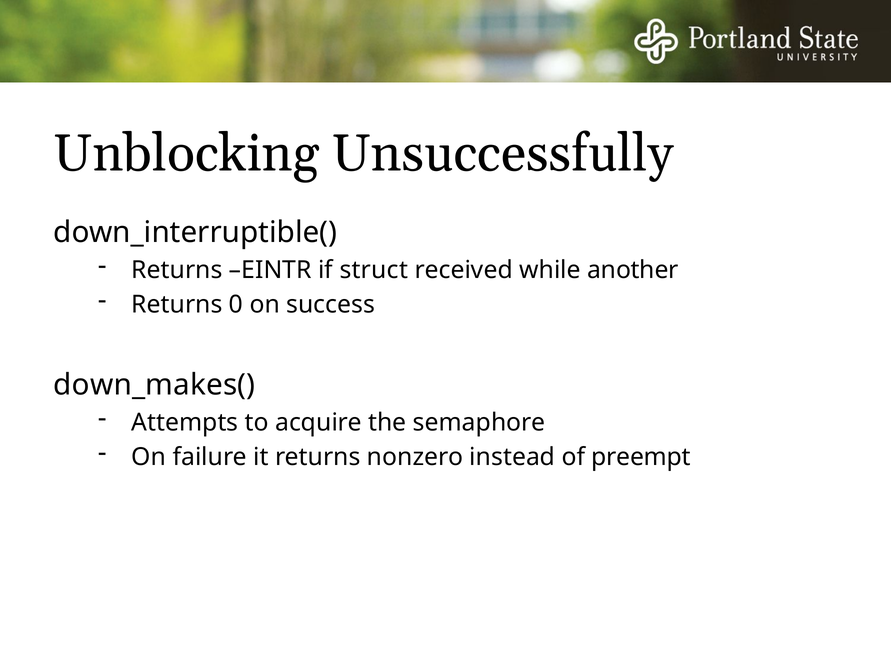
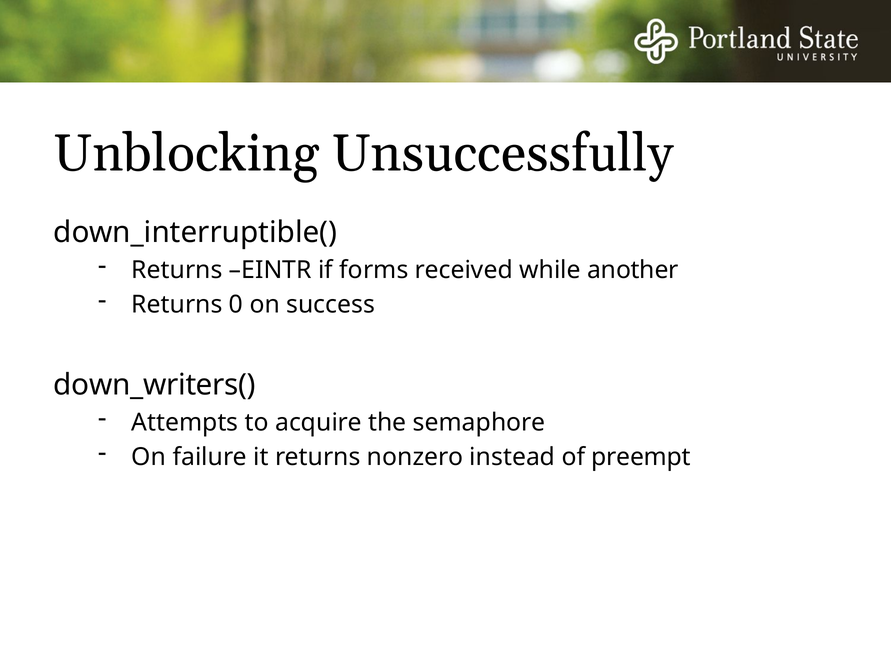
struct: struct -> forms
down_makes(: down_makes( -> down_writers(
